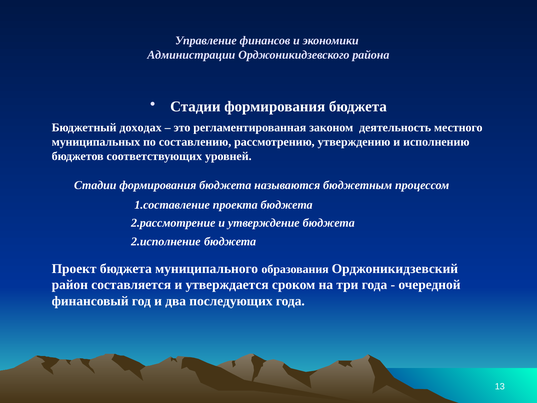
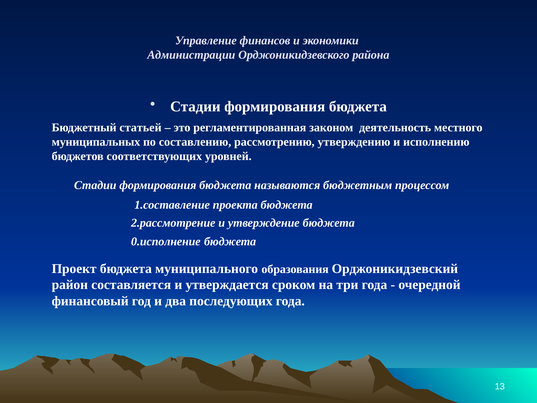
доходах: доходах -> статьей
2.исполнение: 2.исполнение -> 0.исполнение
